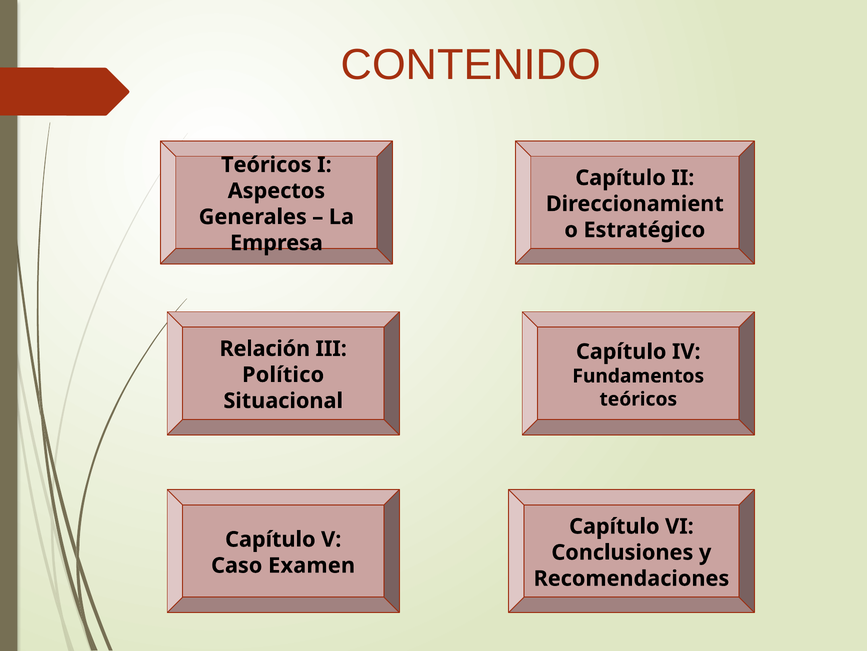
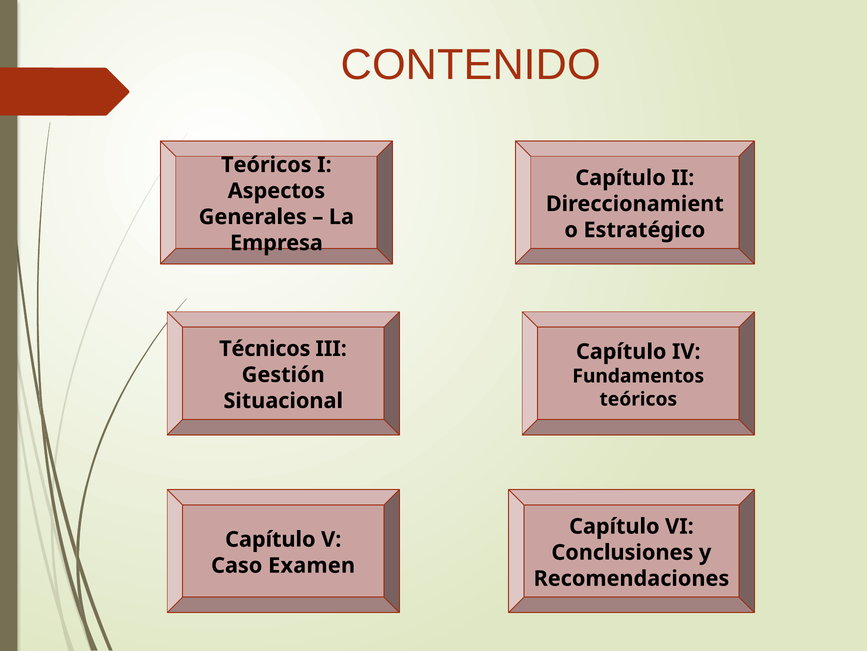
Relación: Relación -> Técnicos
Político: Político -> Gestión
